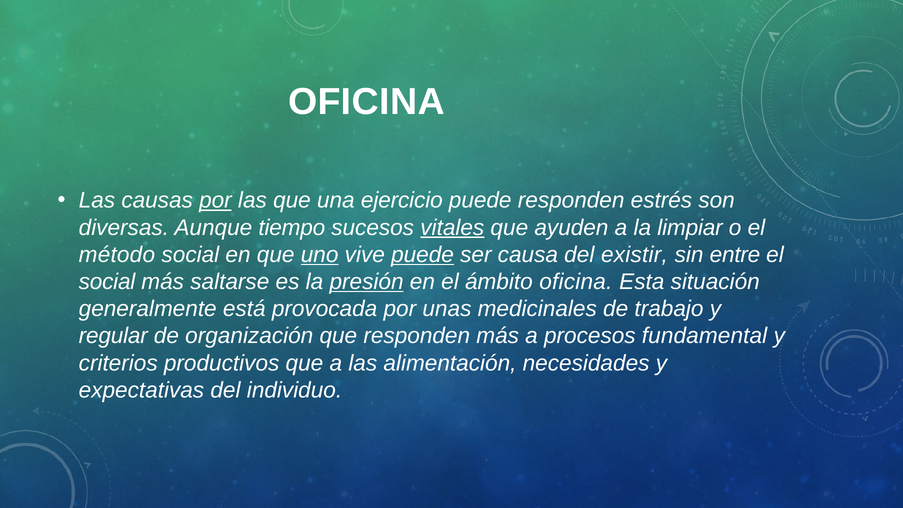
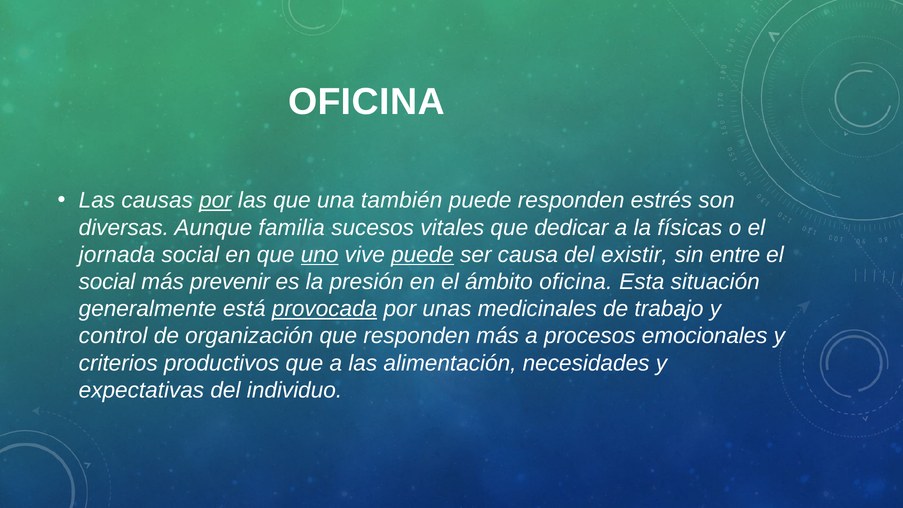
ejercicio: ejercicio -> también
tiempo: tiempo -> familia
vitales underline: present -> none
ayuden: ayuden -> dedicar
limpiar: limpiar -> físicas
método: método -> jornada
saltarse: saltarse -> prevenir
presión underline: present -> none
provocada underline: none -> present
regular: regular -> control
fundamental: fundamental -> emocionales
